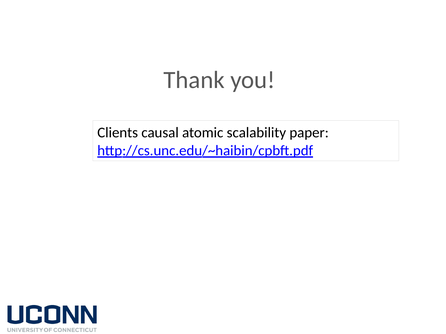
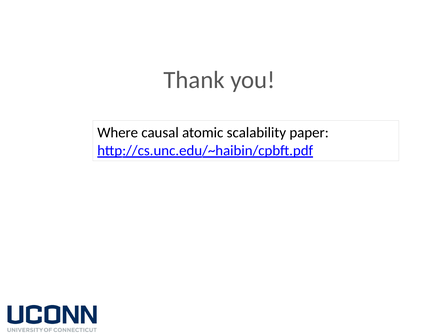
Clients: Clients -> Where
